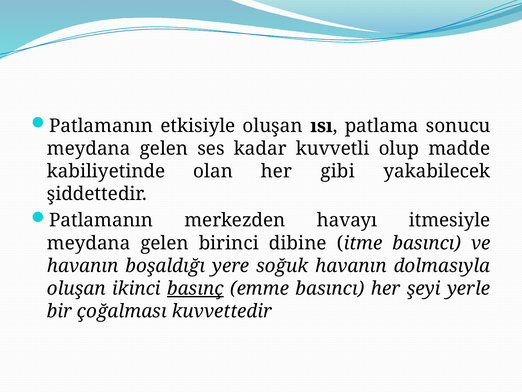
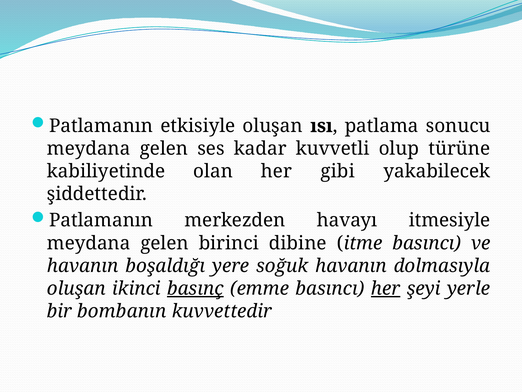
madde: madde -> türüne
her at (386, 288) underline: none -> present
çoğalması: çoğalması -> bombanın
